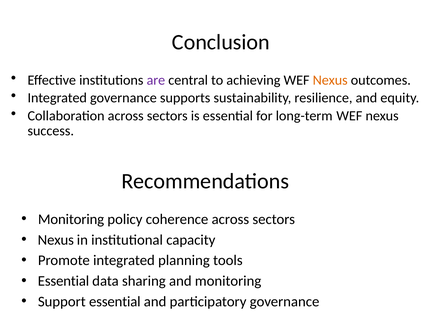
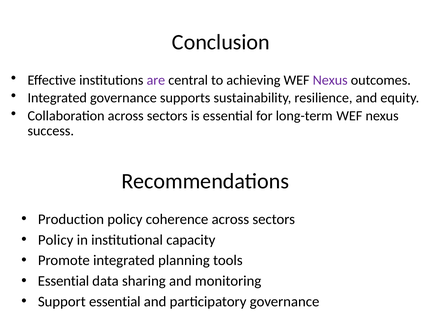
Nexus at (330, 80) colour: orange -> purple
Monitoring at (71, 220): Monitoring -> Production
Nexus at (56, 240): Nexus -> Policy
